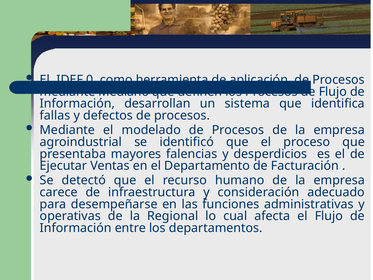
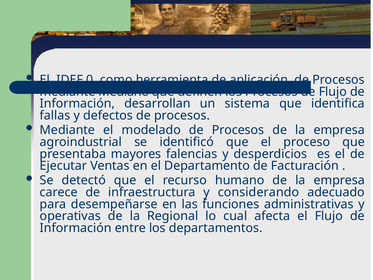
consideración: consideración -> considerando
